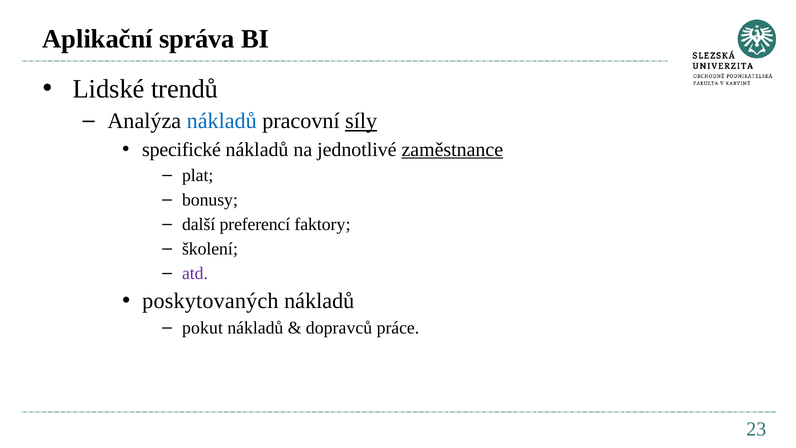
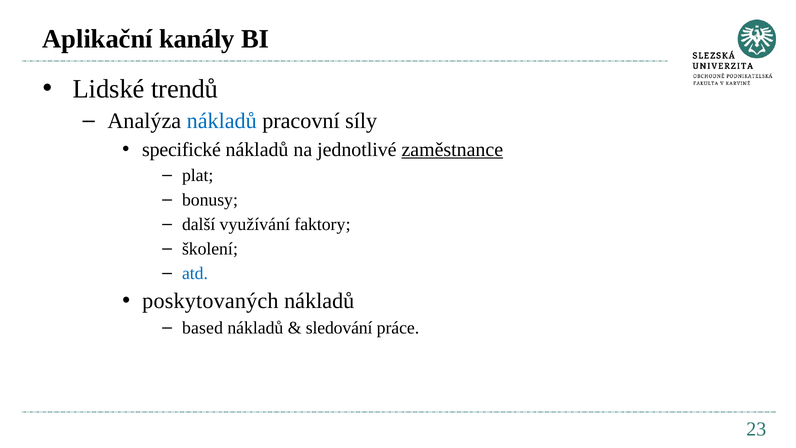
správa: správa -> kanály
síly underline: present -> none
preferencí: preferencí -> využívání
atd colour: purple -> blue
pokut: pokut -> based
dopravců: dopravců -> sledování
